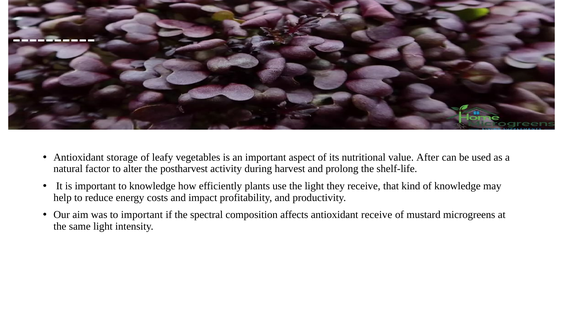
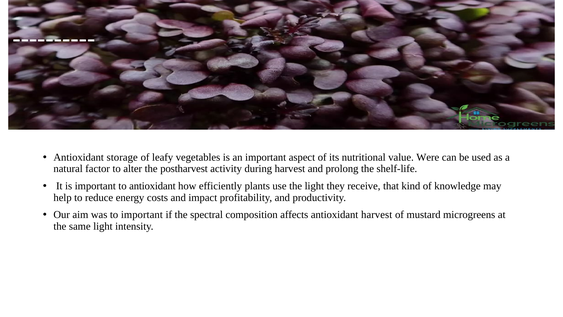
After: After -> Were
to knowledge: knowledge -> antioxidant
antioxidant receive: receive -> harvest
